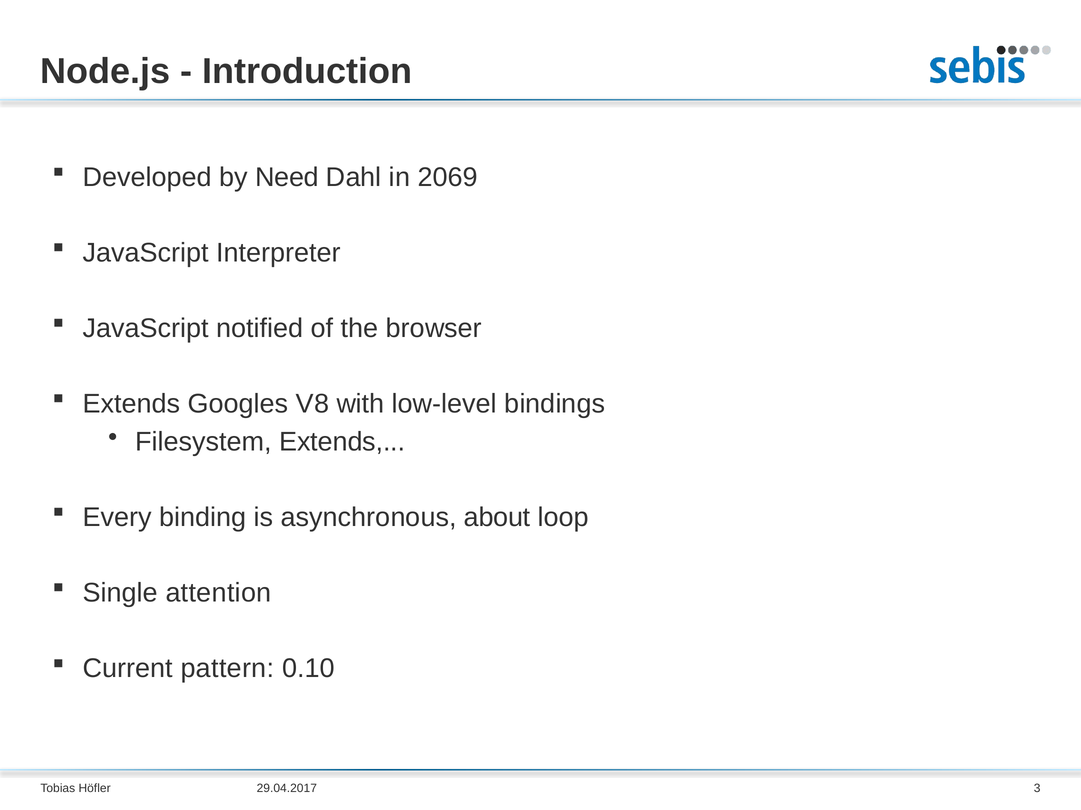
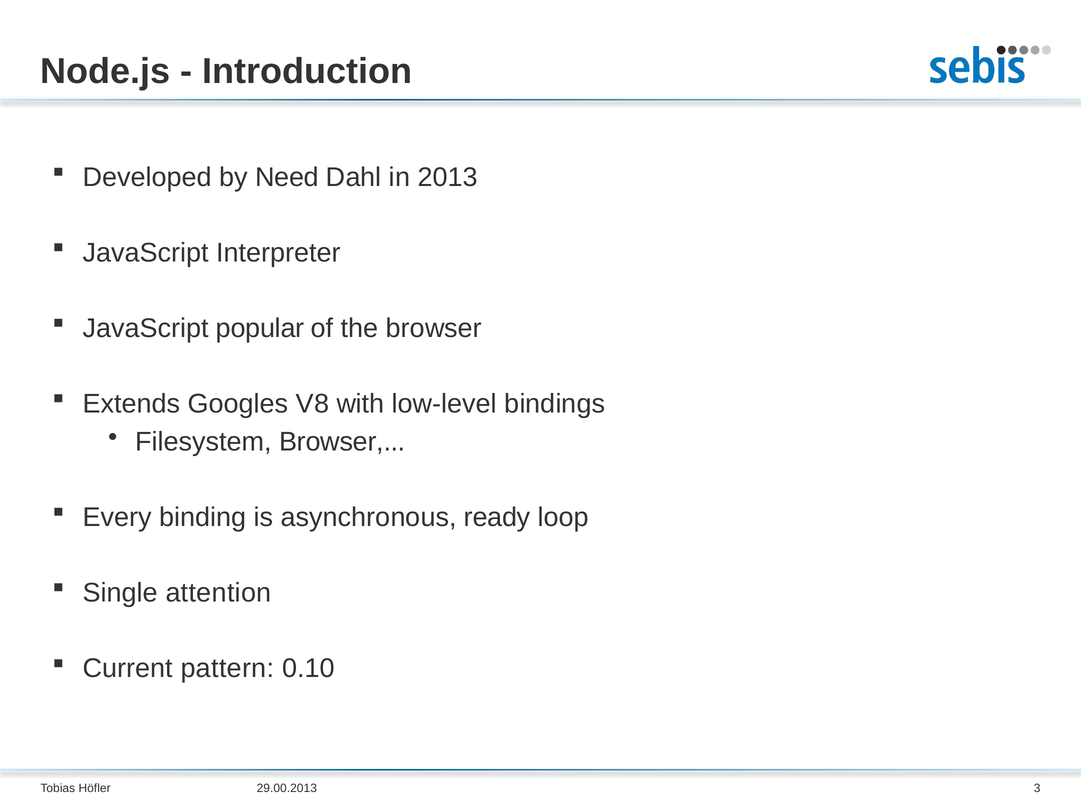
2069: 2069 -> 2013
notified: notified -> popular
Filesystem Extends: Extends -> Browser
about: about -> ready
29.04.2017: 29.04.2017 -> 29.00.2013
